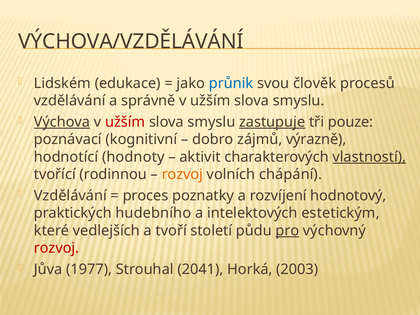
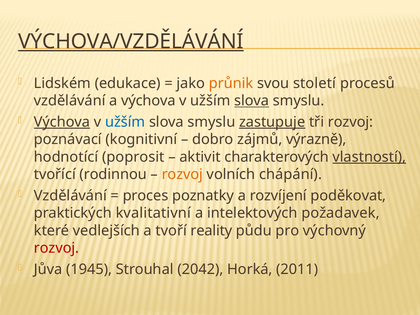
VÝCHOVA/VZDĚLÁVÁNÍ underline: none -> present
průnik colour: blue -> orange
člověk: člověk -> století
a správně: správně -> výchova
slova at (252, 101) underline: none -> present
užším at (125, 122) colour: red -> blue
tři pouze: pouze -> rozvoj
hodnoty: hodnoty -> poprosit
hodnotový: hodnotový -> poděkovat
hudebního: hudebního -> kvalitativní
estetickým: estetickým -> požadavek
století: století -> reality
pro underline: present -> none
1977: 1977 -> 1945
2041: 2041 -> 2042
2003: 2003 -> 2011
